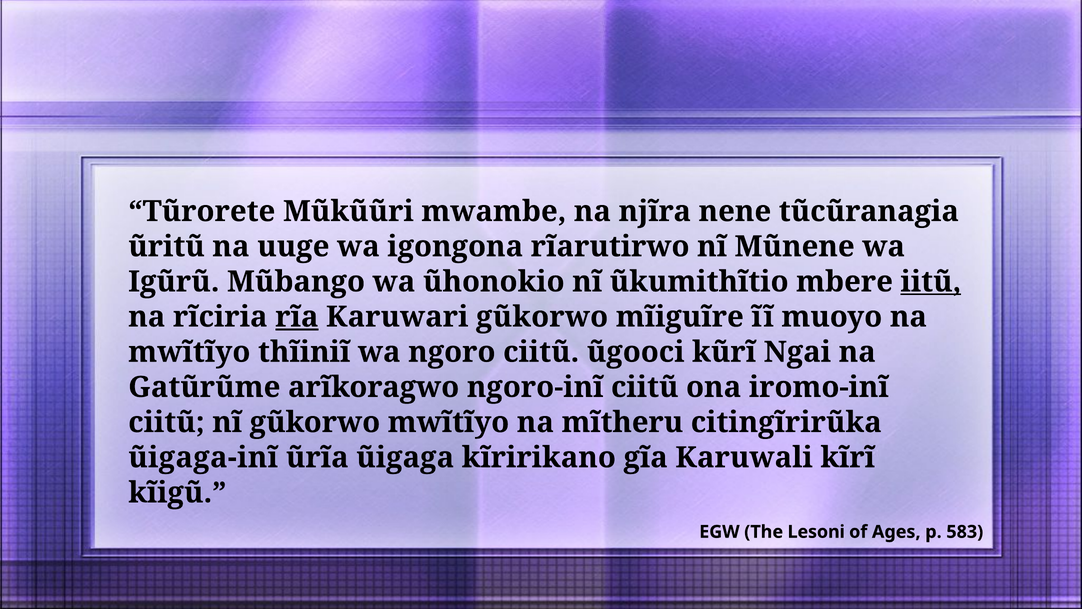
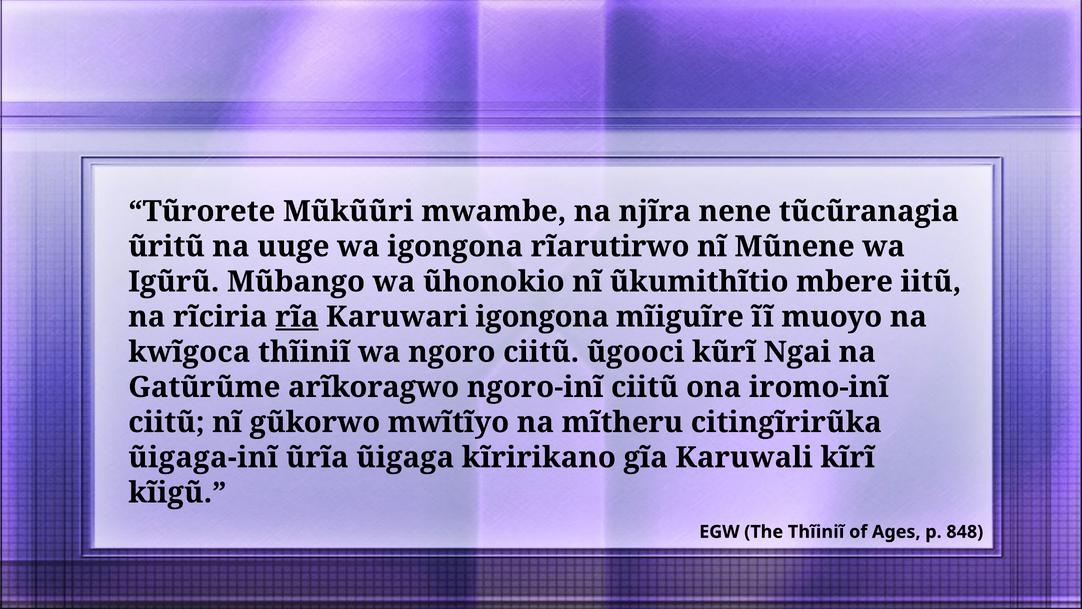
iitũ underline: present -> none
Karuwari gũkorwo: gũkorwo -> igongona
mwĩtĩyo at (189, 352): mwĩtĩyo -> kwĩgoca
The Lesoni: Lesoni -> Thĩiniĩ
583: 583 -> 848
